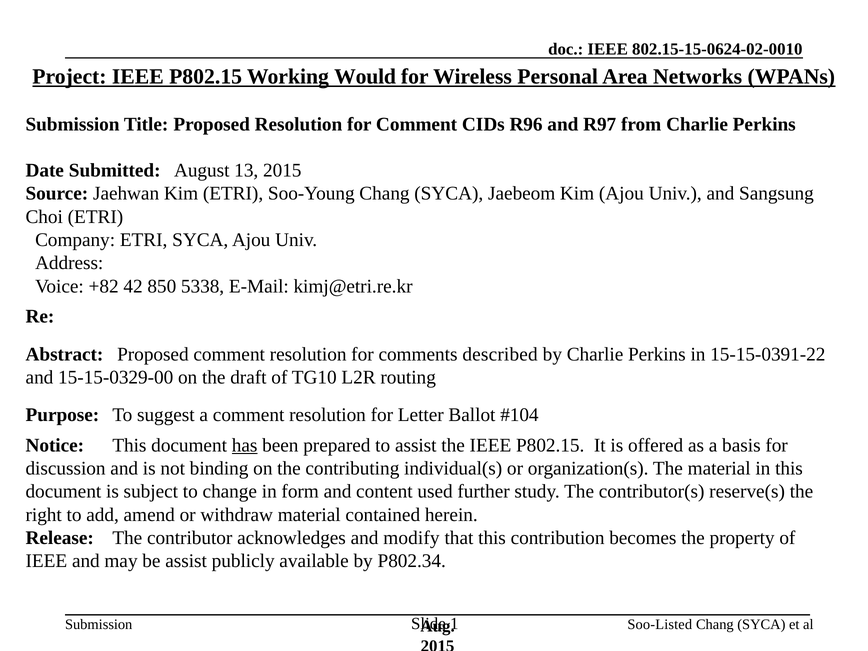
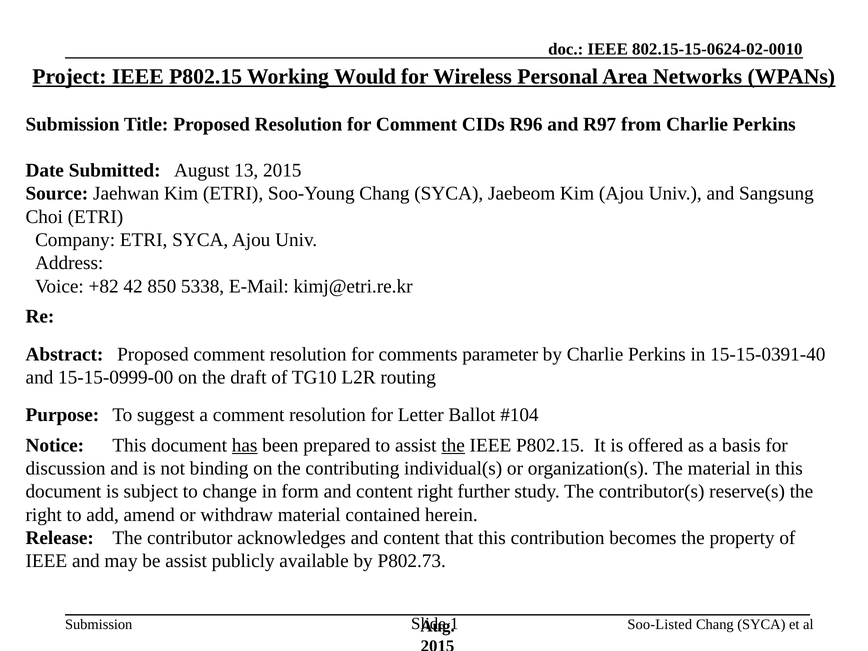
described: described -> parameter
15-15-0391-22: 15-15-0391-22 -> 15-15-0391-40
15-15-0329-00: 15-15-0329-00 -> 15-15-0999-00
the at (453, 445) underline: none -> present
content used: used -> right
acknowledges and modify: modify -> content
P802.34: P802.34 -> P802.73
